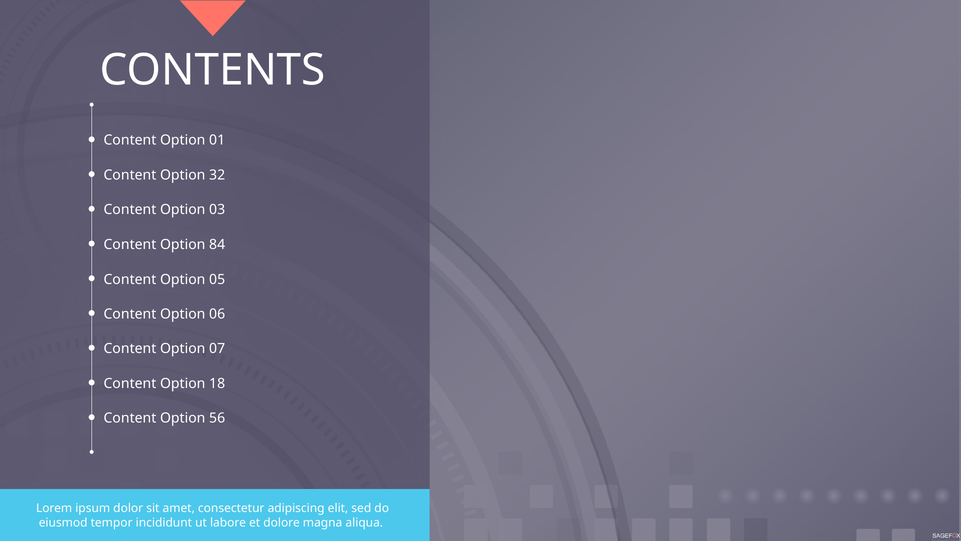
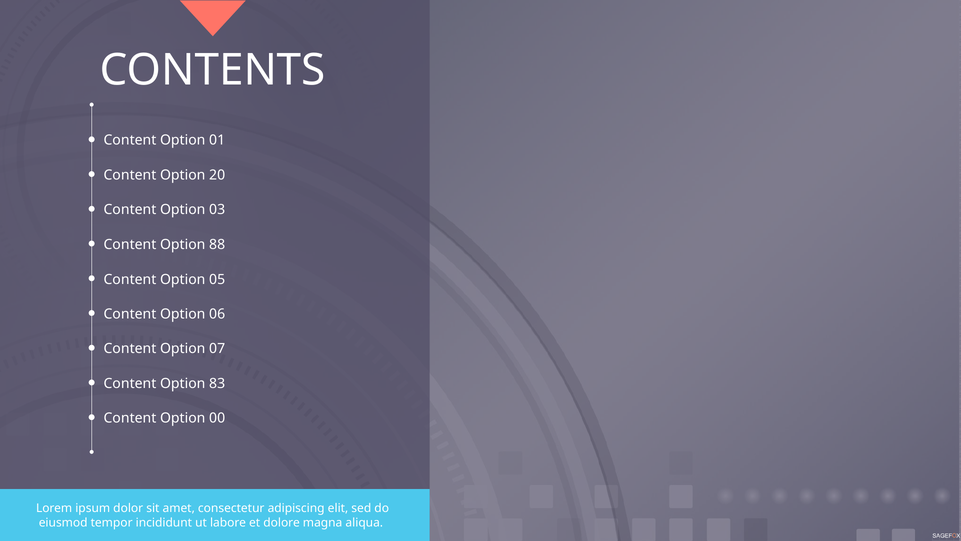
32: 32 -> 20
84: 84 -> 88
18: 18 -> 83
56: 56 -> 00
